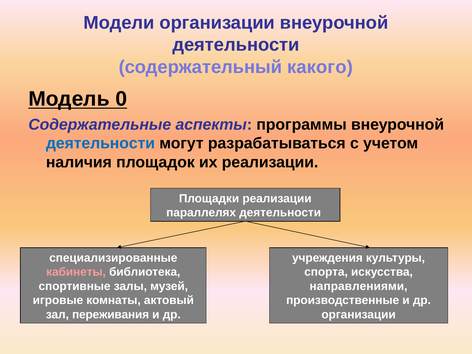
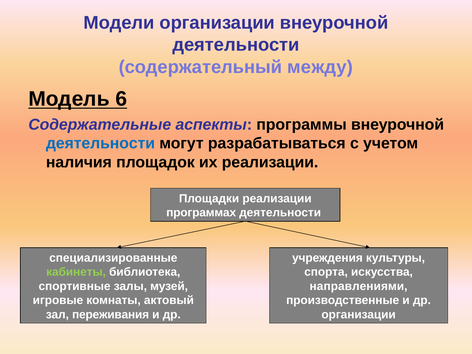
какого: какого -> между
0: 0 -> 6
параллелях: параллелях -> программах
кабинеты colour: pink -> light green
